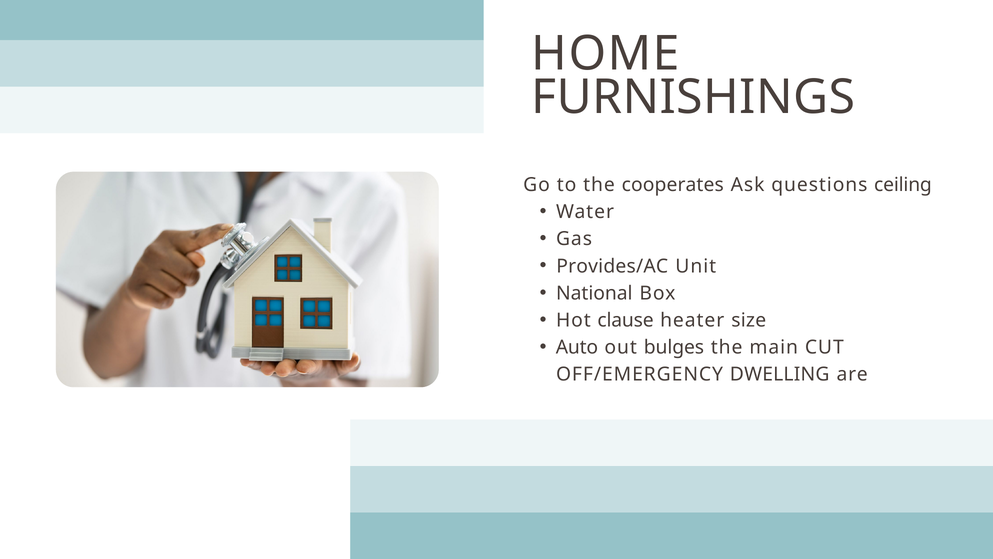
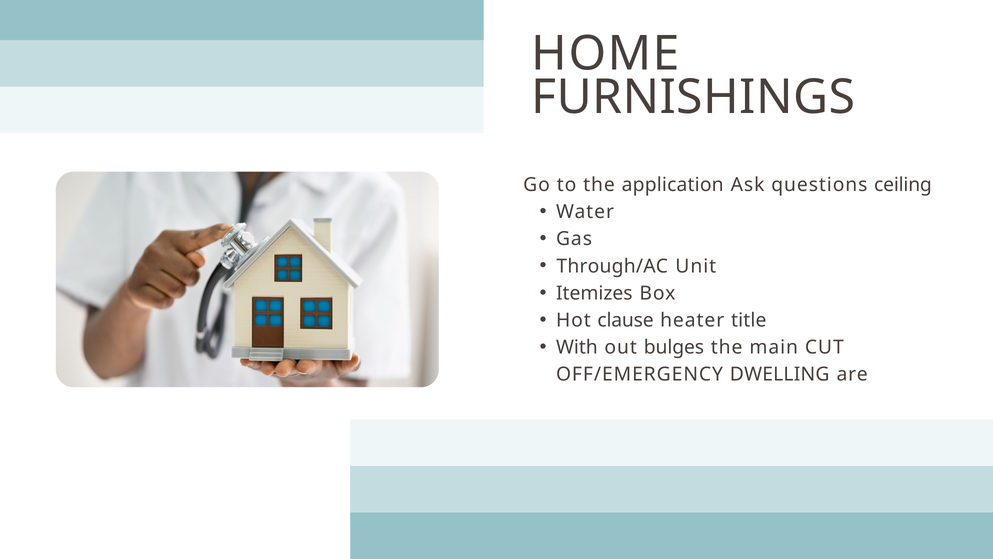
cooperates: cooperates -> application
Provides/AC: Provides/AC -> Through/AC
National: National -> Itemizes
size: size -> title
Auto: Auto -> With
